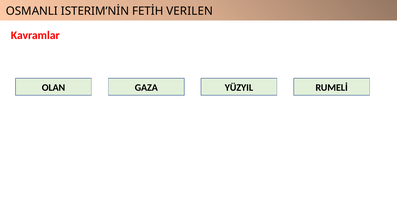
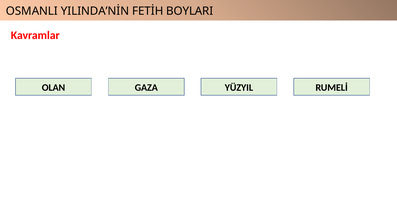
ISTERIM’NİN: ISTERIM’NİN -> YILINDA’NİN
VERILEN: VERILEN -> BOYLARI
